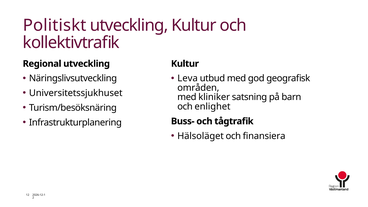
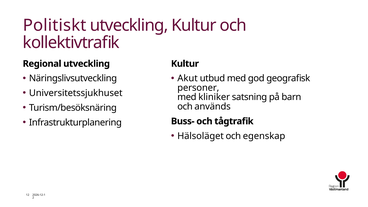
Leva: Leva -> Akut
områden: områden -> personer
enlighet: enlighet -> används
finansiera: finansiera -> egenskap
